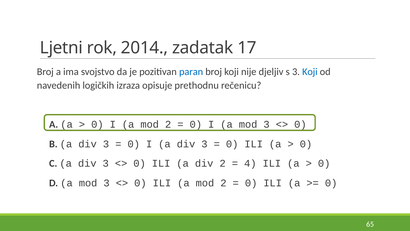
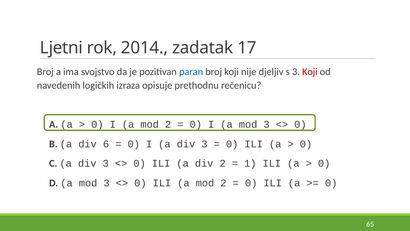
Koji at (310, 72) colour: blue -> red
B a div 3: 3 -> 6
4: 4 -> 1
